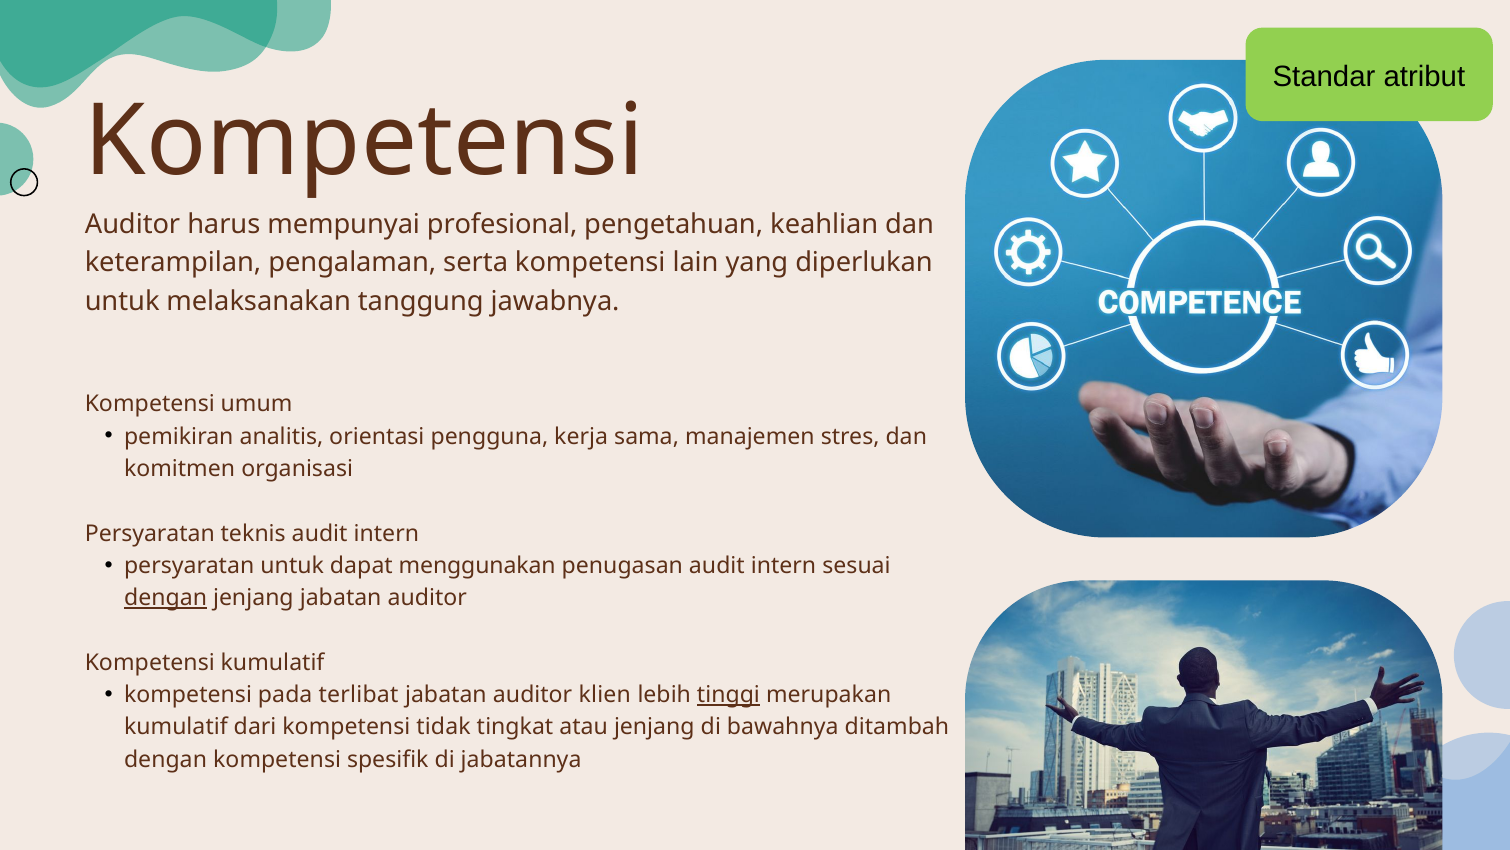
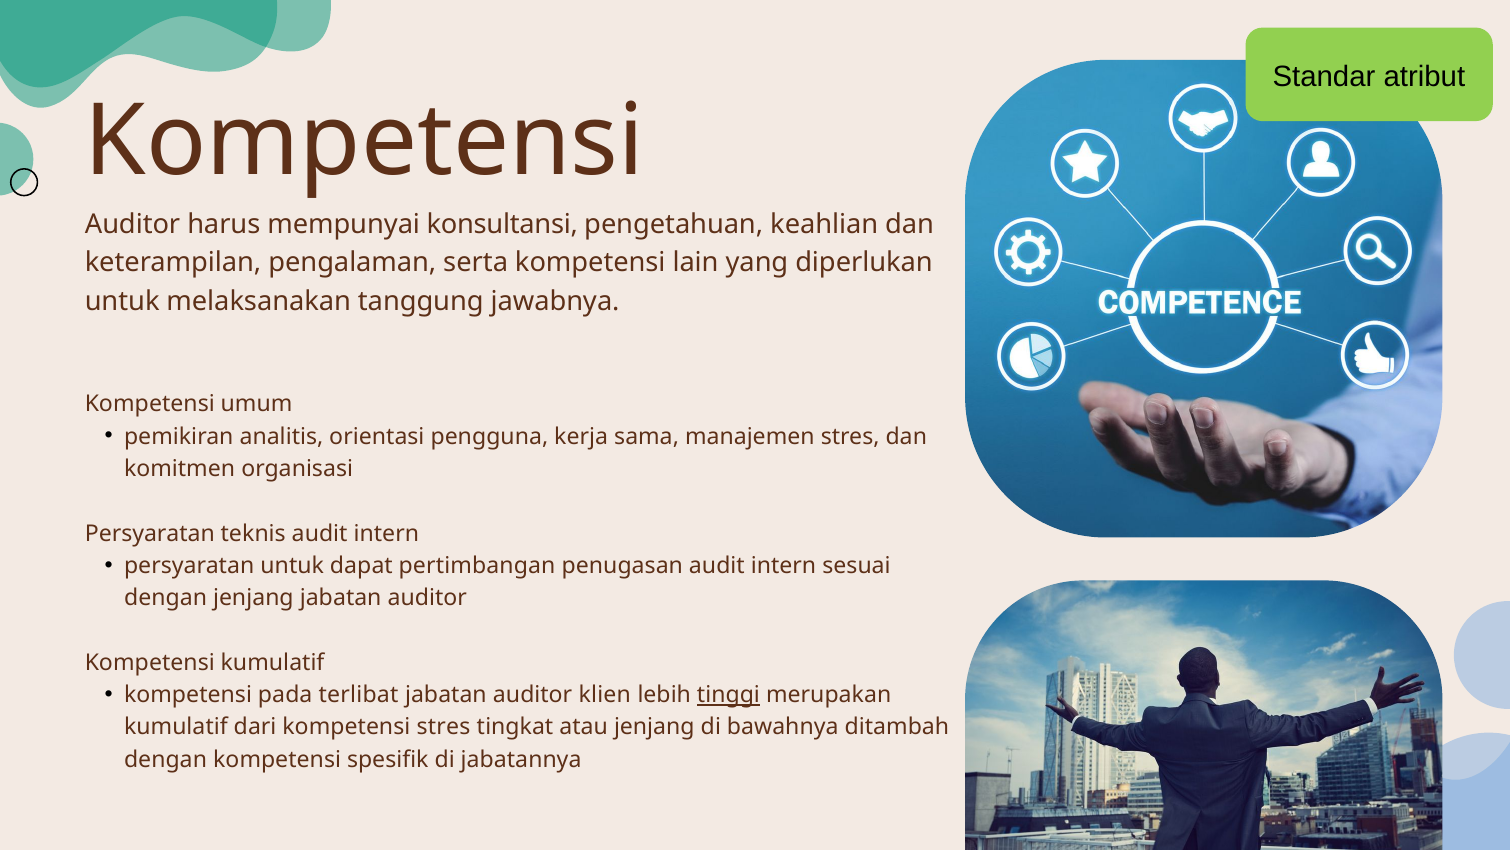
profesional: profesional -> konsultansi
menggunakan: menggunakan -> pertimbangan
dengan at (166, 598) underline: present -> none
kompetensi tidak: tidak -> stres
